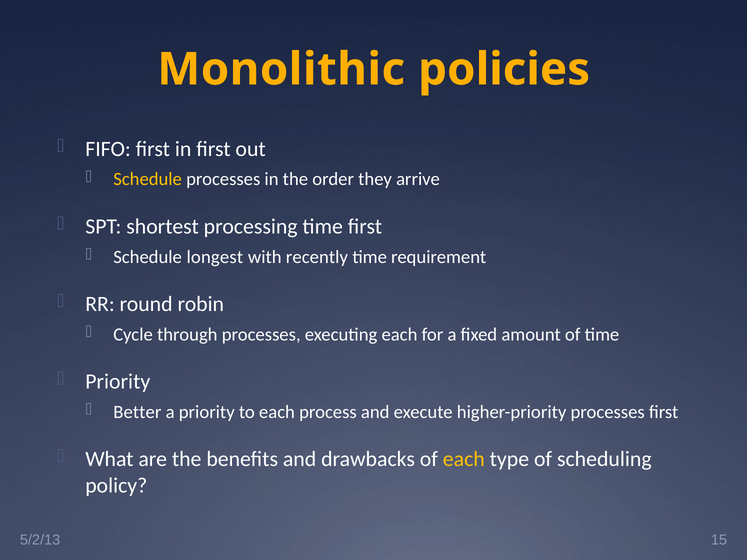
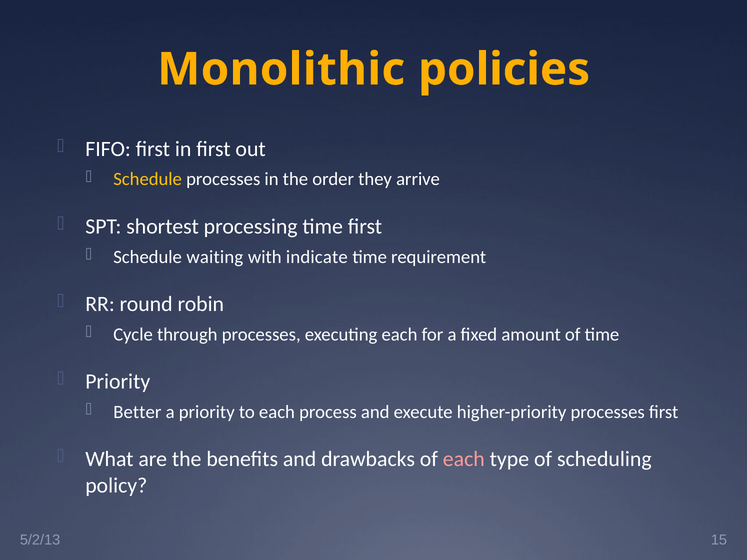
longest: longest -> waiting
recently: recently -> indicate
each at (464, 460) colour: yellow -> pink
